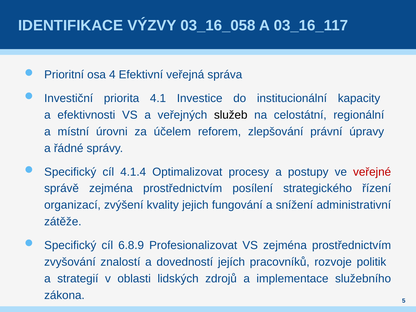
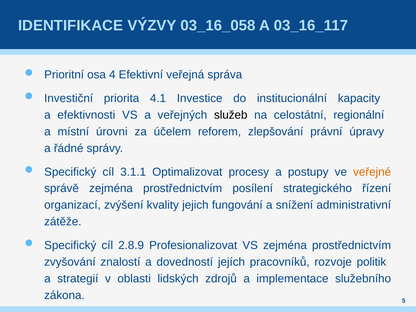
4.1.4: 4.1.4 -> 3.1.1
veřejné colour: red -> orange
6.8.9: 6.8.9 -> 2.8.9
